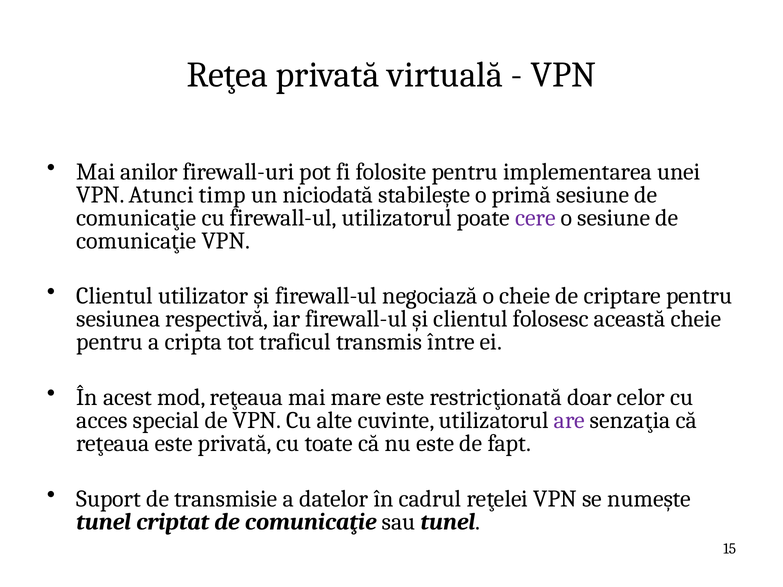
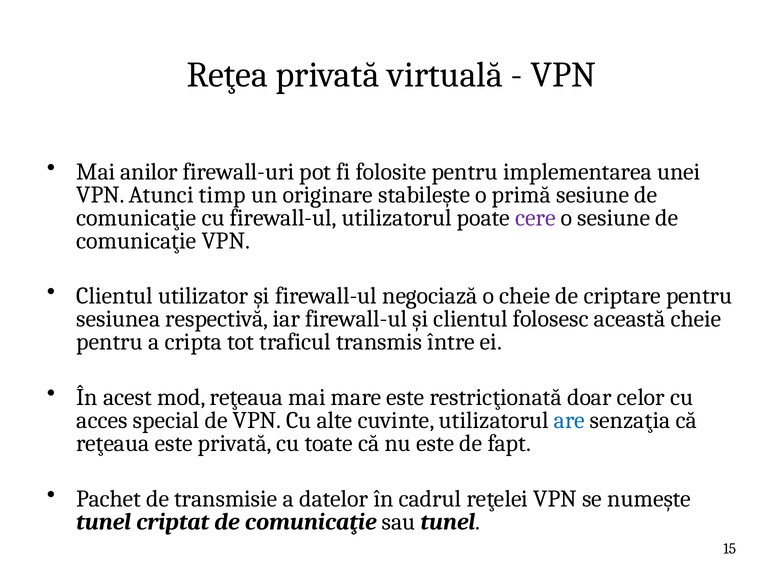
niciodată: niciodată -> originare
are colour: purple -> blue
Suport: Suport -> Pachet
